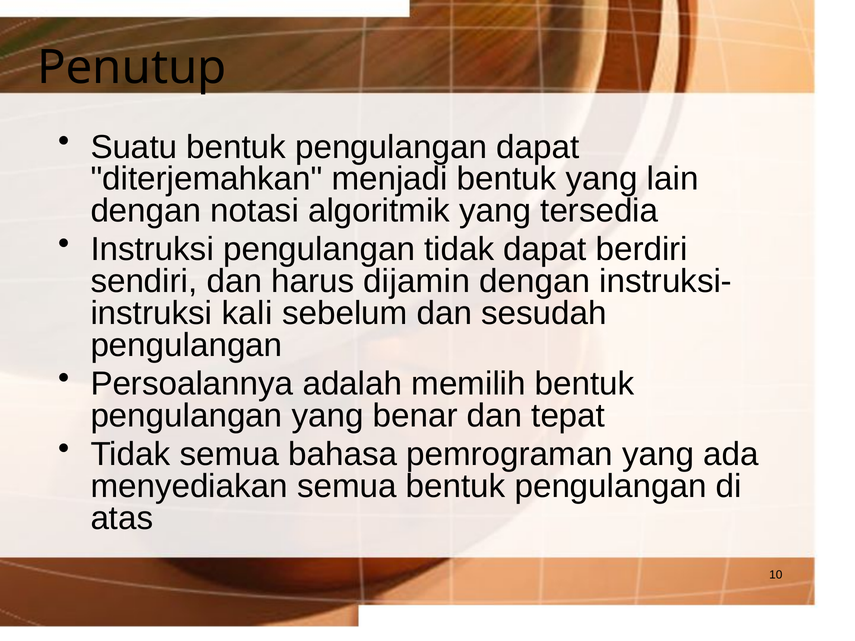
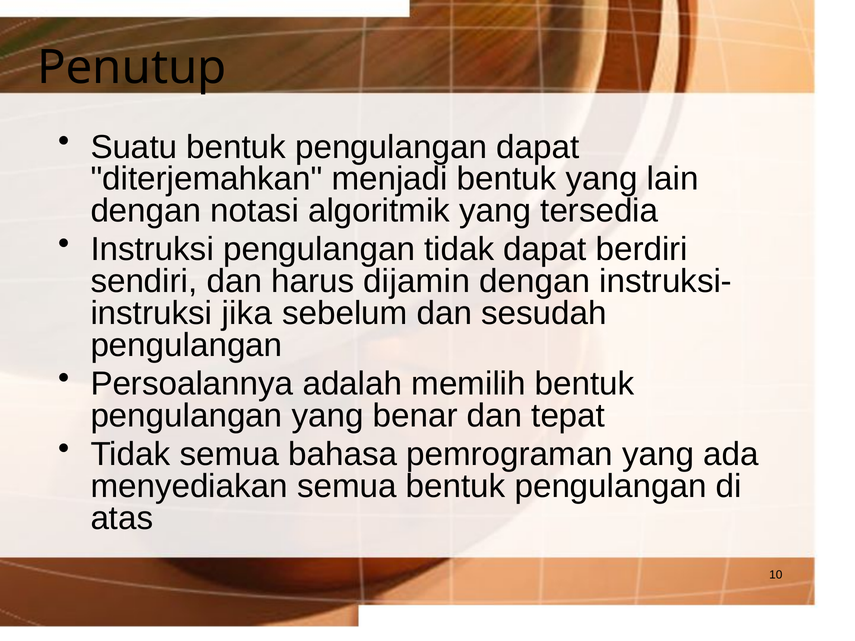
kali: kali -> jika
